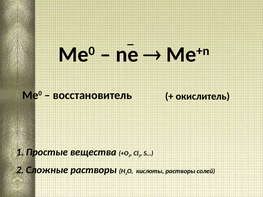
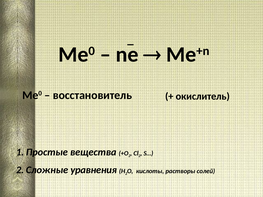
растворы at (94, 170): растворы -> уравнения
